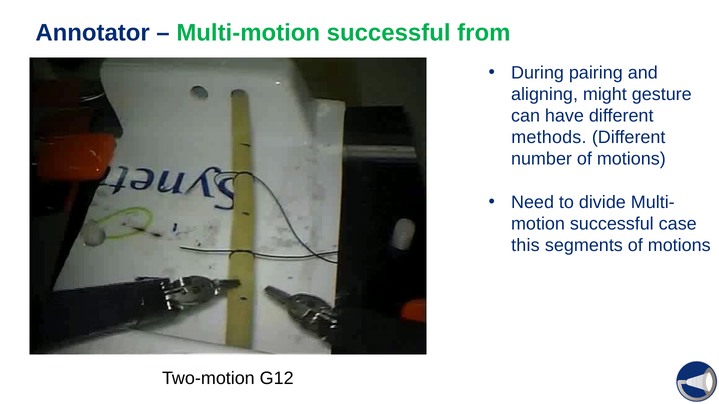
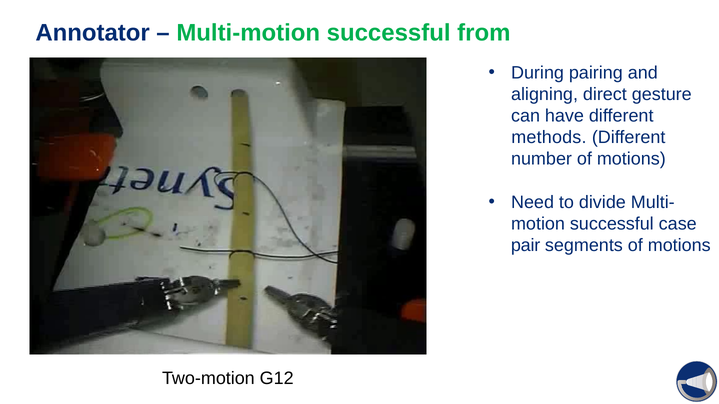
might: might -> direct
this: this -> pair
